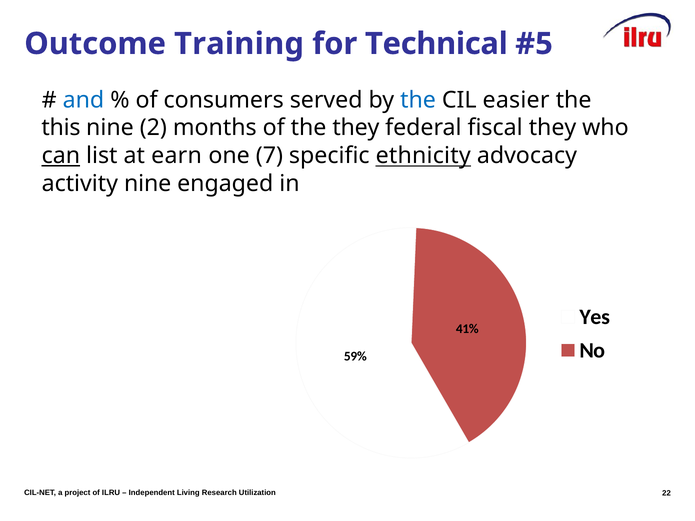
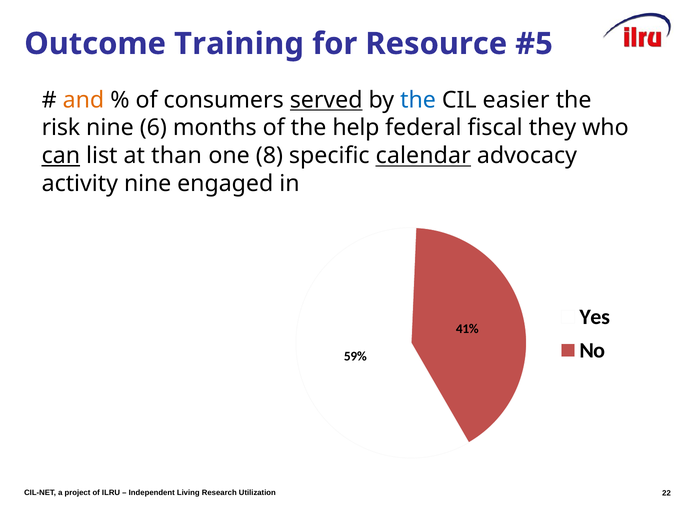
Technical: Technical -> Resource
and colour: blue -> orange
served underline: none -> present
this: this -> risk
2: 2 -> 6
the they: they -> help
earn: earn -> than
7: 7 -> 8
ethnicity: ethnicity -> calendar
